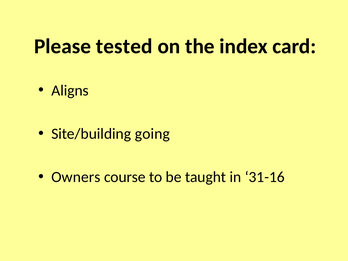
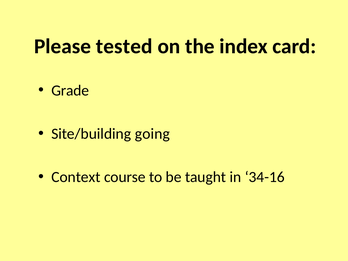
Aligns: Aligns -> Grade
Owners: Owners -> Context
31-16: 31-16 -> 34-16
